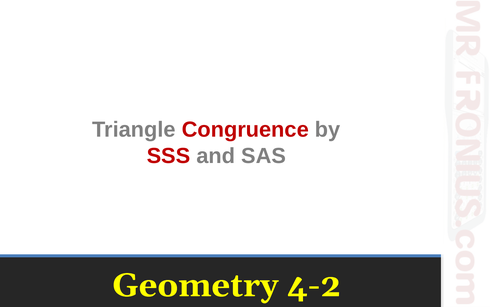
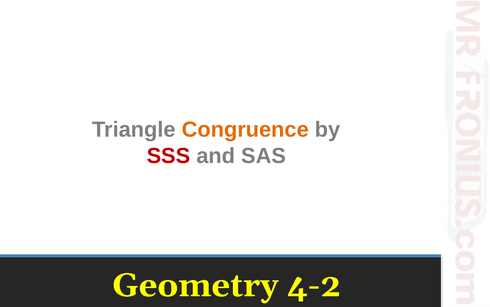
Congruence colour: red -> orange
